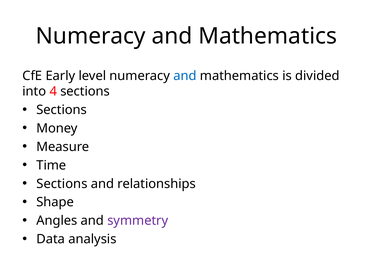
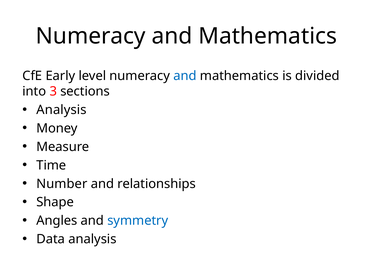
4: 4 -> 3
Sections at (62, 110): Sections -> Analysis
Sections at (62, 184): Sections -> Number
symmetry colour: purple -> blue
